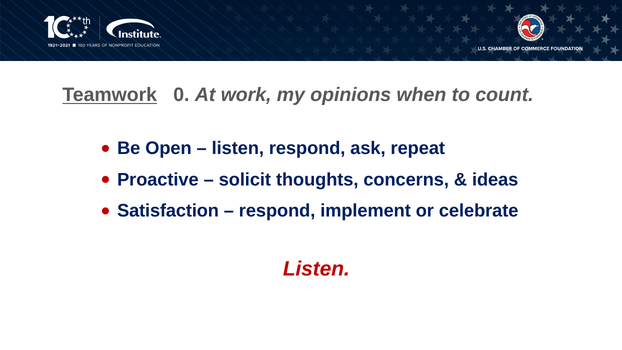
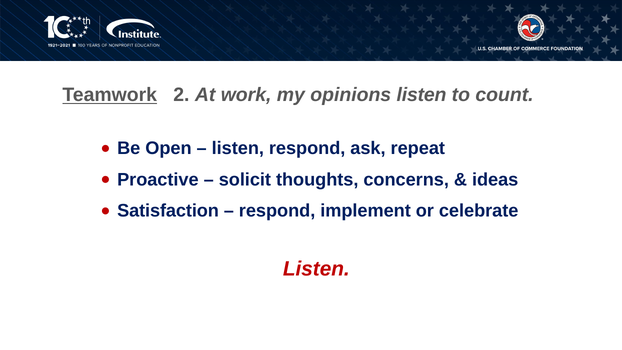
0: 0 -> 2
opinions when: when -> listen
